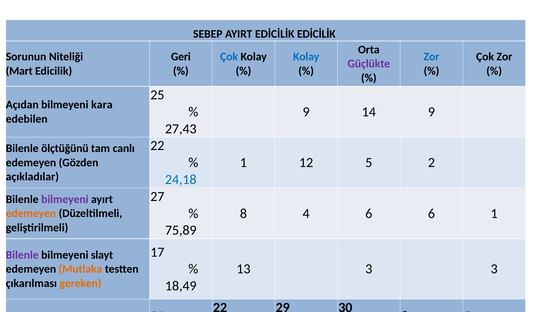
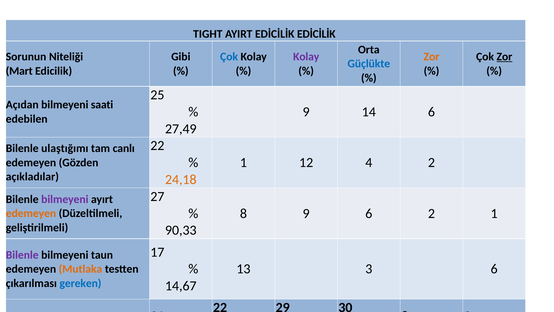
SEBEP: SEBEP -> TIGHT
Geri: Geri -> Gibi
Kolay at (306, 57) colour: blue -> purple
Zor at (432, 57) colour: blue -> orange
Zor at (504, 57) underline: none -> present
Güçlükte colour: purple -> blue
kara: kara -> saati
14 9: 9 -> 6
27,43: 27,43 -> 27,49
ölçtüğünü: ölçtüğünü -> ulaştığımı
5: 5 -> 4
24,18 at (181, 179) colour: blue -> orange
8 4: 4 -> 9
6 6: 6 -> 2
75,89: 75,89 -> 90,33
slayt: slayt -> taun
3 3: 3 -> 6
gereken colour: orange -> blue
18,49: 18,49 -> 14,67
